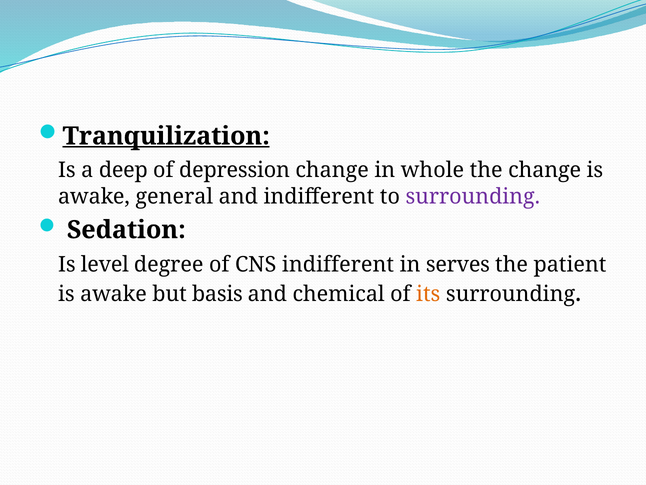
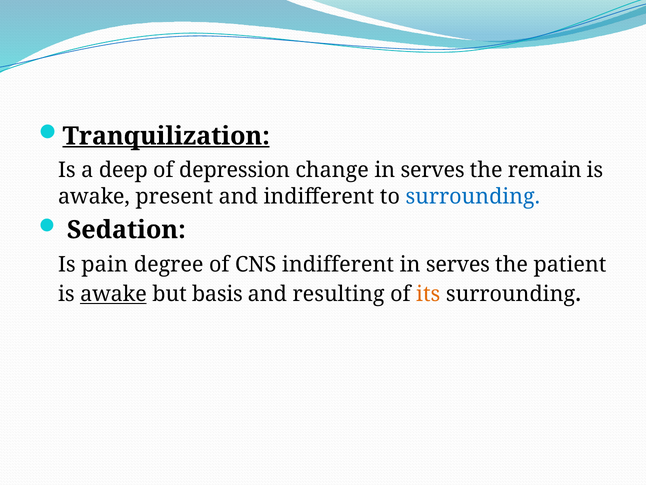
change in whole: whole -> serves
the change: change -> remain
general: general -> present
surrounding at (473, 196) colour: purple -> blue
level: level -> pain
awake at (114, 294) underline: none -> present
chemical: chemical -> resulting
